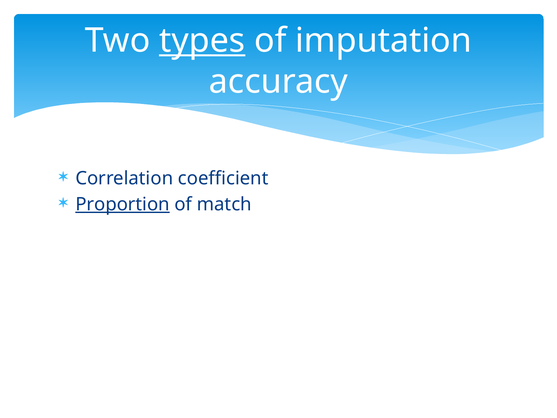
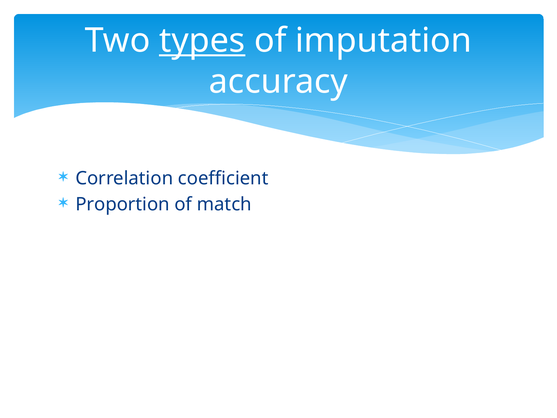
Proportion underline: present -> none
